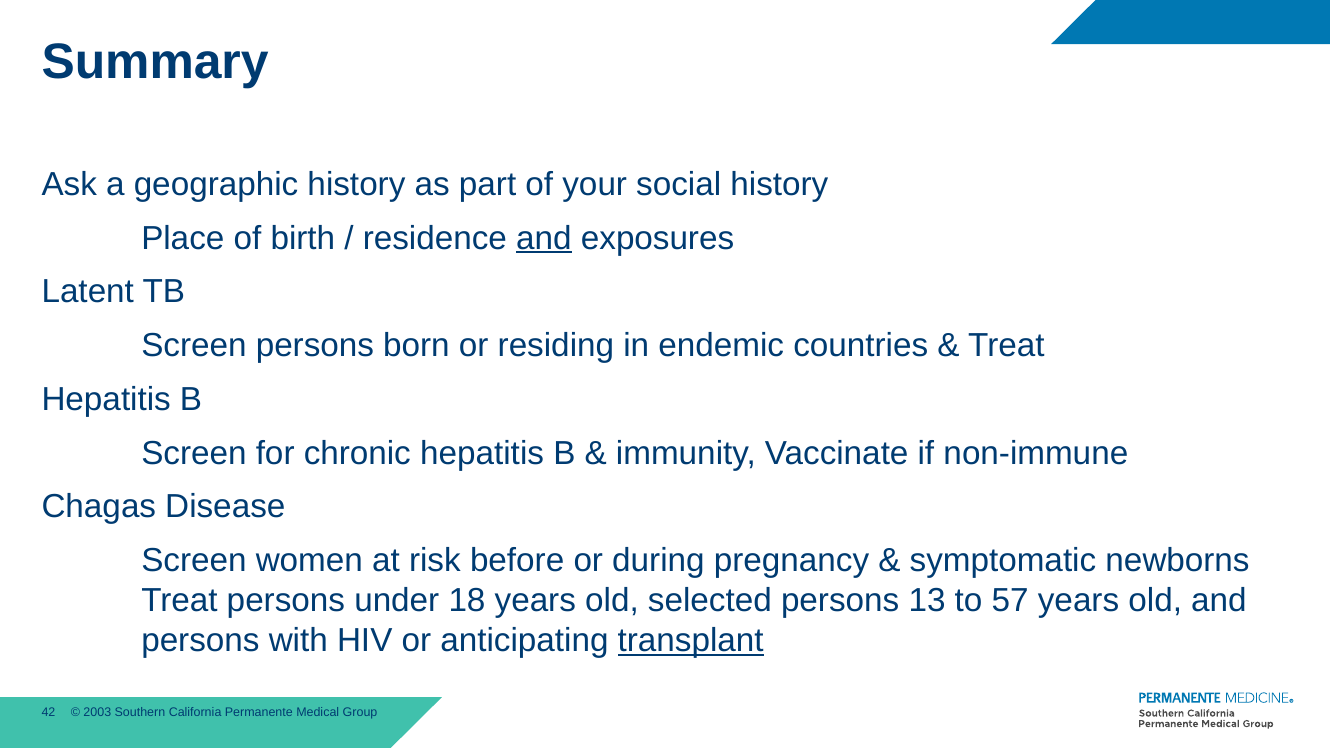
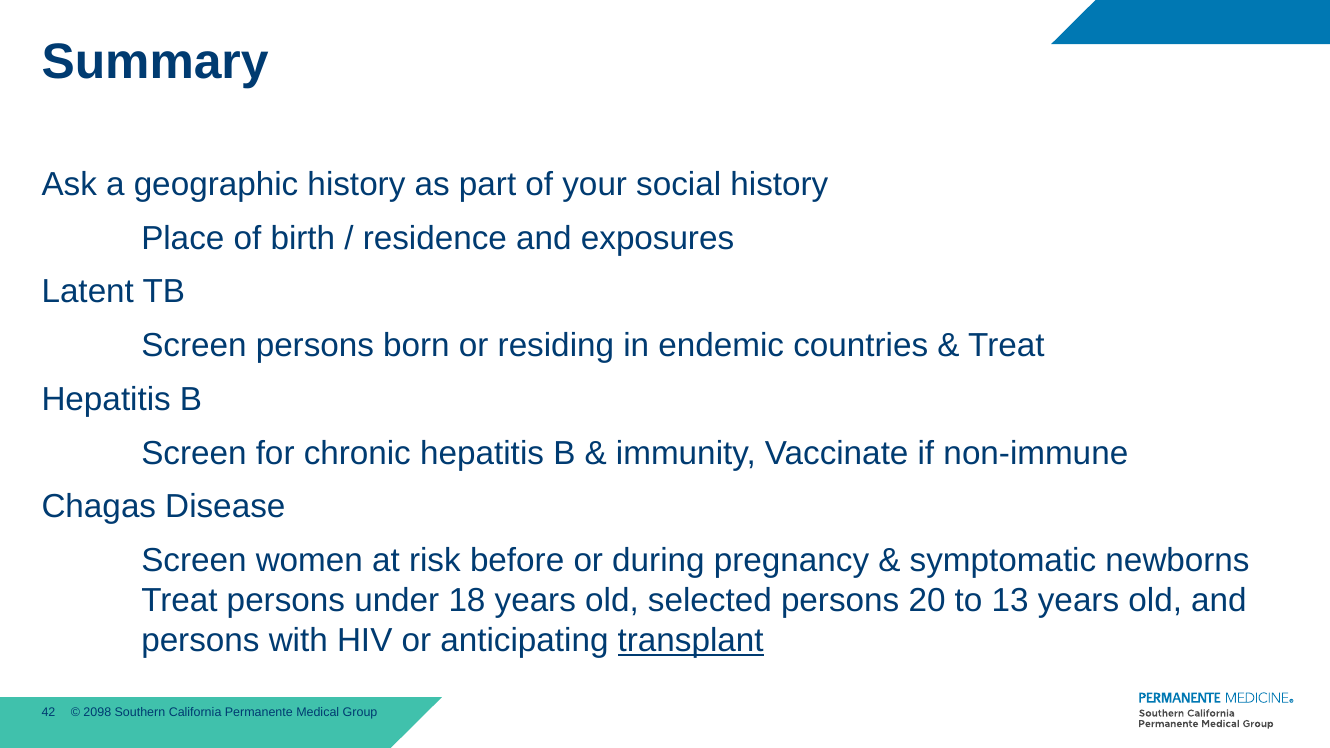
and at (544, 238) underline: present -> none
13: 13 -> 20
57: 57 -> 13
2003: 2003 -> 2098
